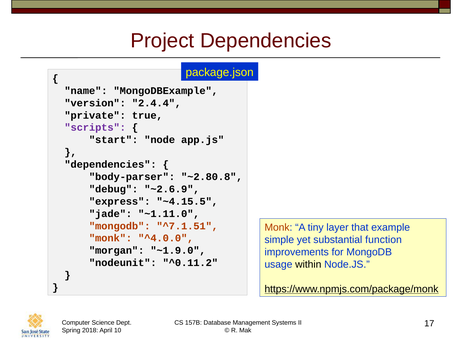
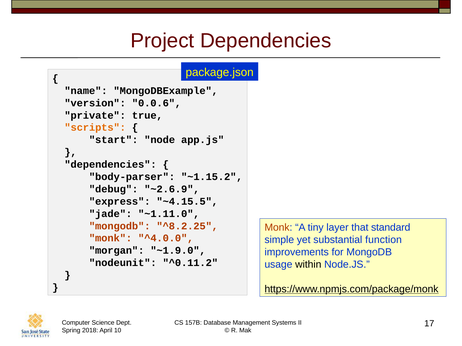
2.4.4: 2.4.4 -> 0.0.6
scripts colour: purple -> orange
~2.80.8: ~2.80.8 -> ~1.15.2
^7.1.51: ^7.1.51 -> ^8.2.25
example: example -> standard
